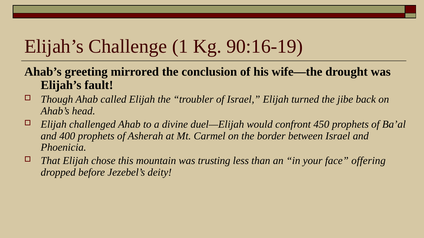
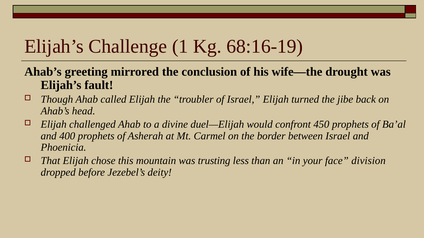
90:16-19: 90:16-19 -> 68:16-19
offering: offering -> division
